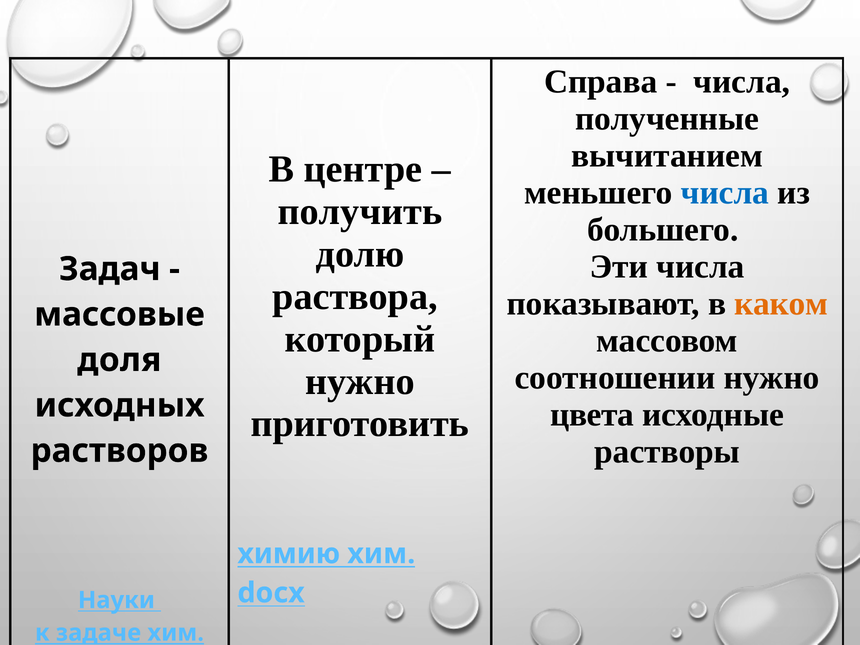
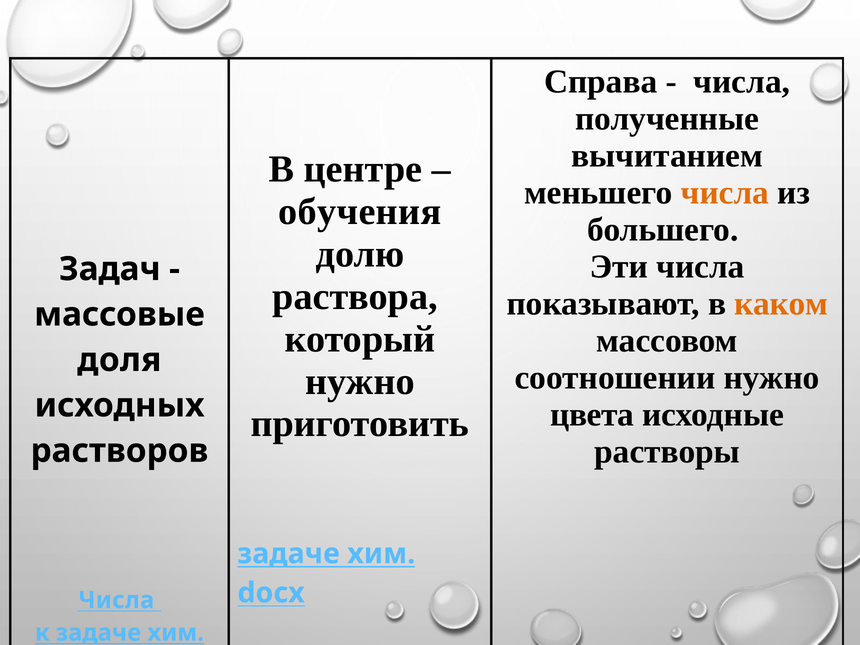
числа at (725, 192) colour: blue -> orange
получить: получить -> обучения
химию at (289, 554): химию -> задаче
Науки at (116, 600): Науки -> Числа
